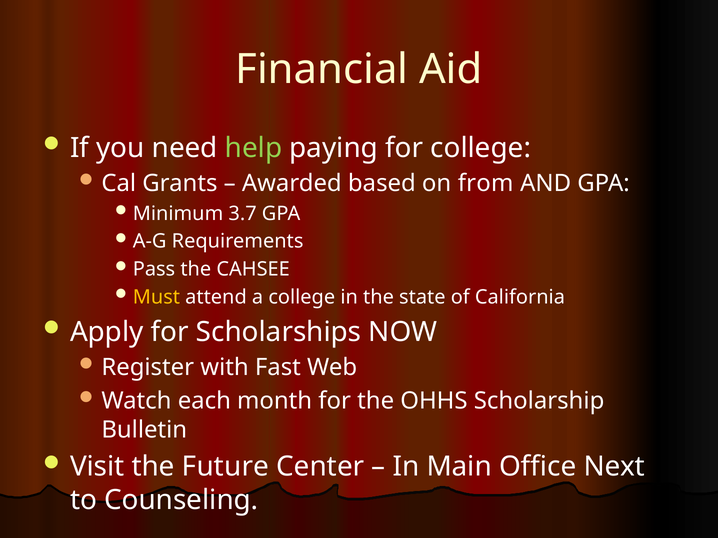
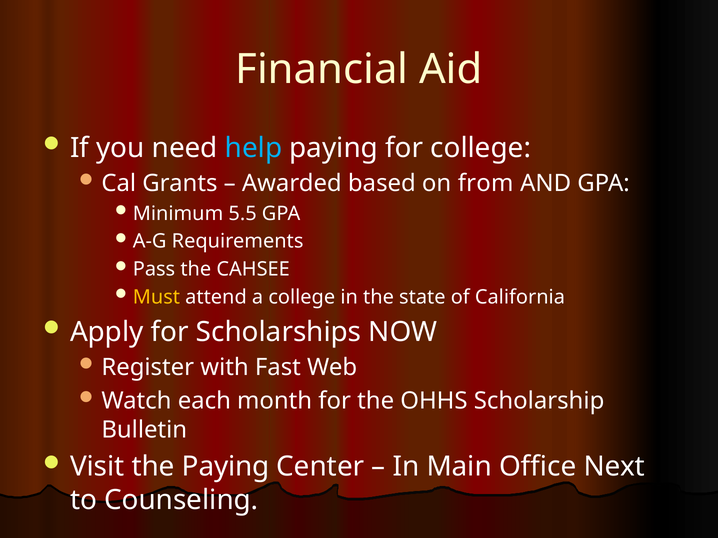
help colour: light green -> light blue
3.7: 3.7 -> 5.5
the Future: Future -> Paying
